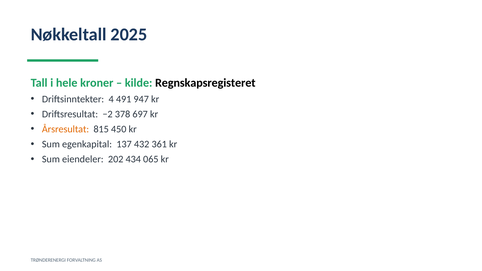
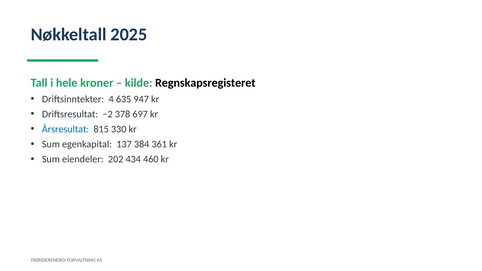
491: 491 -> 635
Årsresultat colour: orange -> blue
450: 450 -> 330
432: 432 -> 384
065: 065 -> 460
